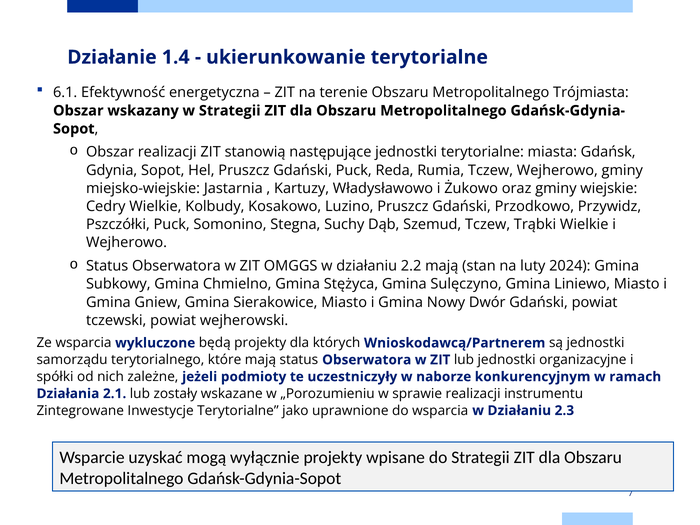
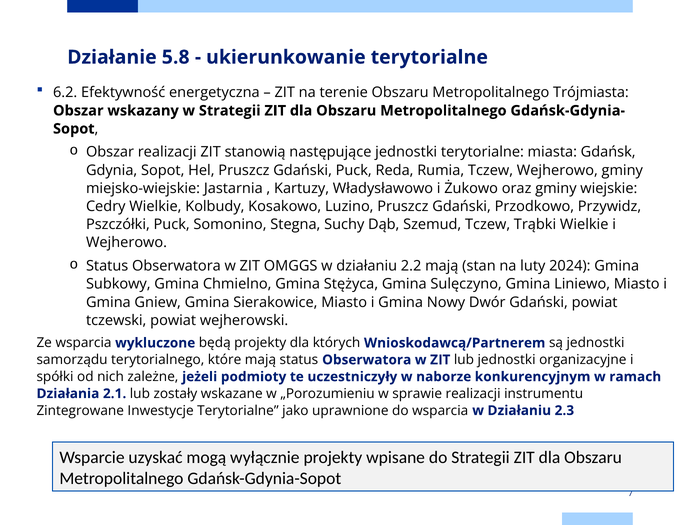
1.4: 1.4 -> 5.8
6.1: 6.1 -> 6.2
